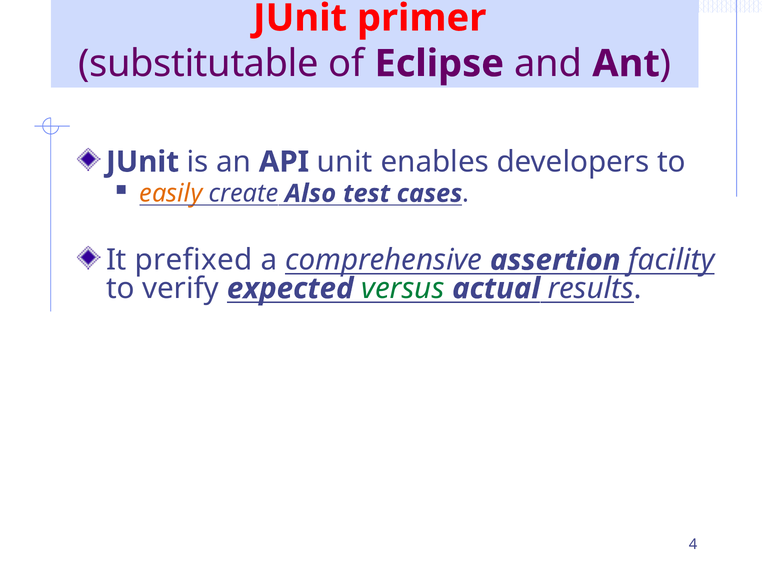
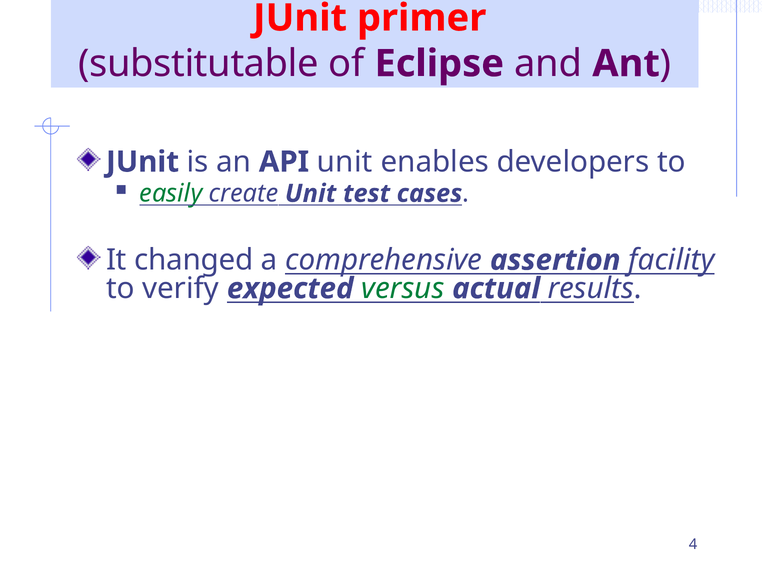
easily colour: orange -> green
create Also: Also -> Unit
prefixed: prefixed -> changed
